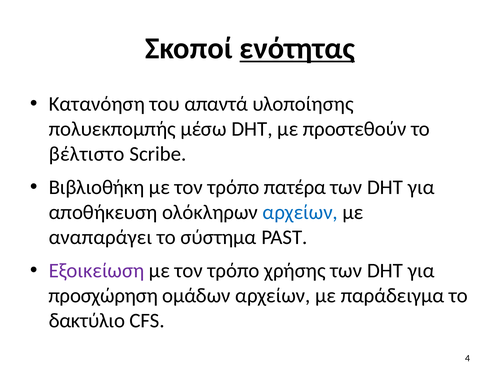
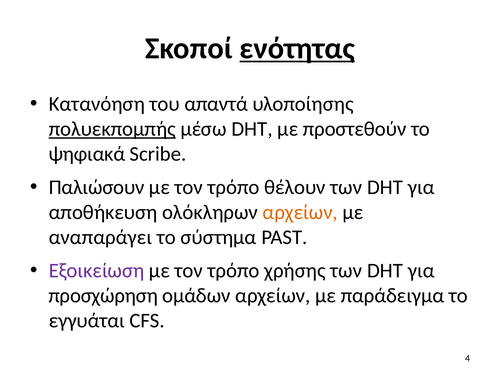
πολυεκπομπής underline: none -> present
βέλτιστο: βέλτιστο -> ψηφιακά
Βιβλιοθήκη: Βιβλιοθήκη -> Παλιώσουν
πατέρα: πατέρα -> θέλουν
αρχείων at (300, 212) colour: blue -> orange
δακτύλιο: δακτύλιο -> εγγυάται
